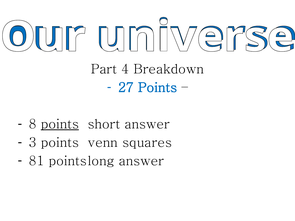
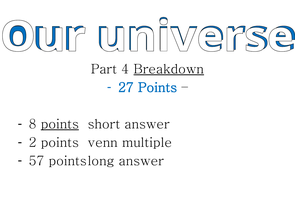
Breakdown underline: none -> present
3: 3 -> 2
squares: squares -> multiple
81: 81 -> 57
